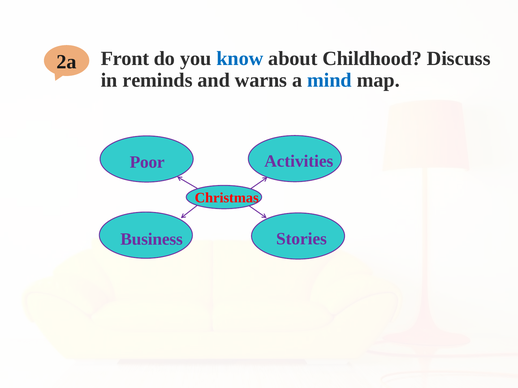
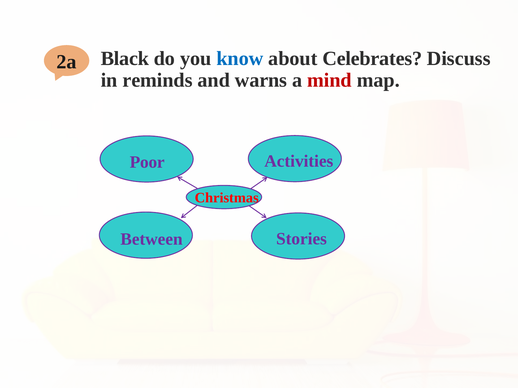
Front: Front -> Black
Childhood: Childhood -> Celebrates
mind colour: blue -> red
Business: Business -> Between
